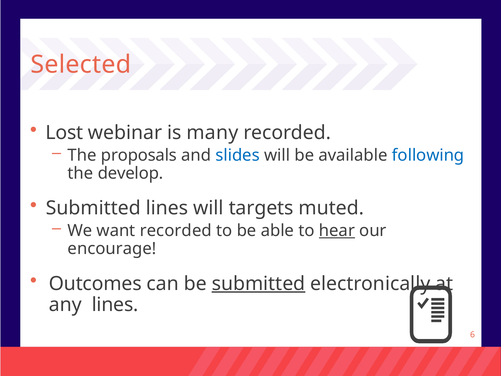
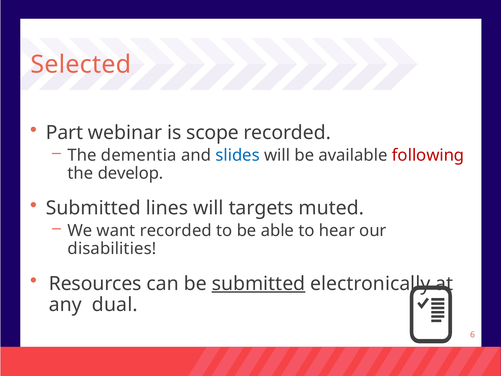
Lost: Lost -> Part
many: many -> scope
proposals: proposals -> dementia
following colour: blue -> red
hear underline: present -> none
encourage: encourage -> disabilities
Outcomes: Outcomes -> Resources
any lines: lines -> dual
